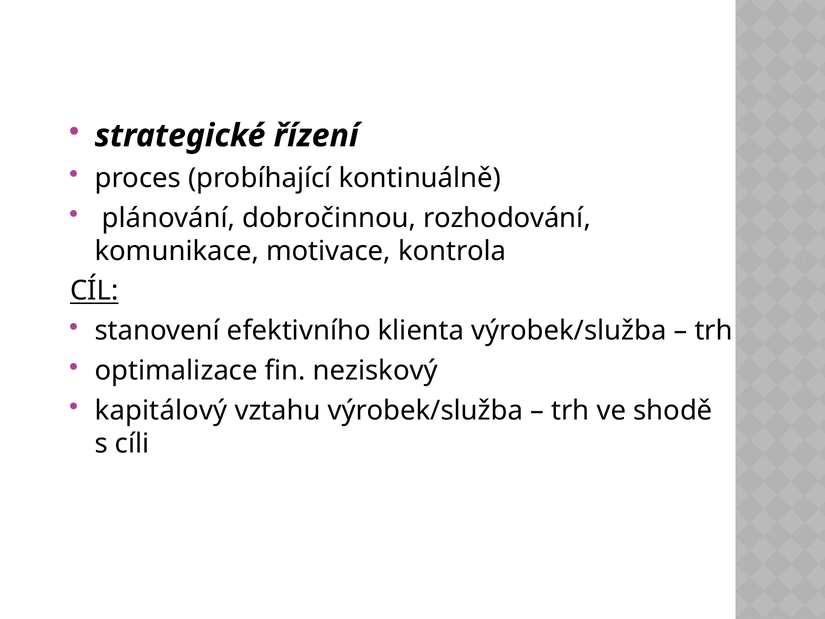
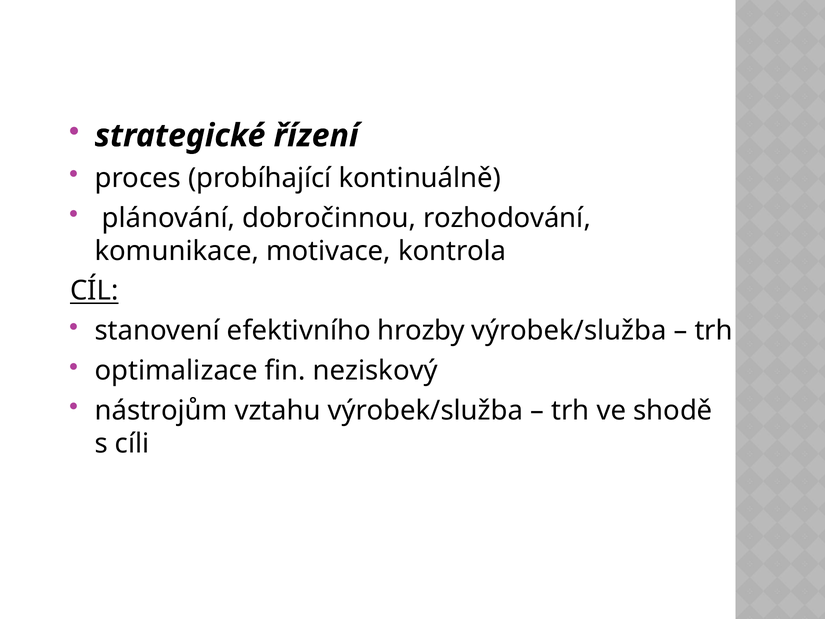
klienta: klienta -> hrozby
kapitálový: kapitálový -> nástrojům
